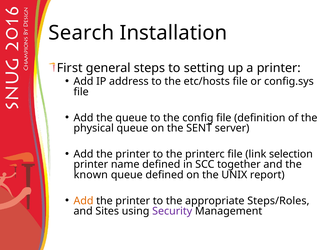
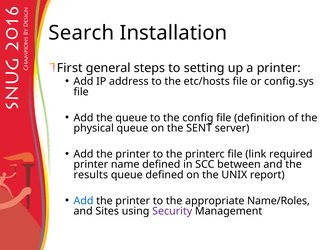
selection: selection -> required
together: together -> between
known: known -> results
Add at (83, 201) colour: orange -> blue
Steps/Roles: Steps/Roles -> Name/Roles
